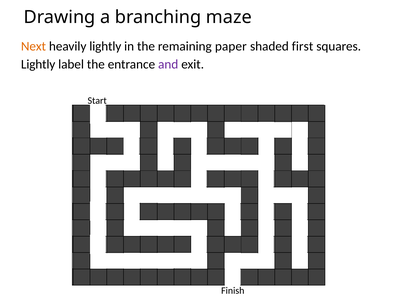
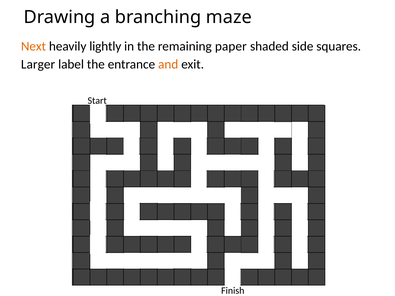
first: first -> side
Lightly at (38, 64): Lightly -> Larger
and colour: purple -> orange
